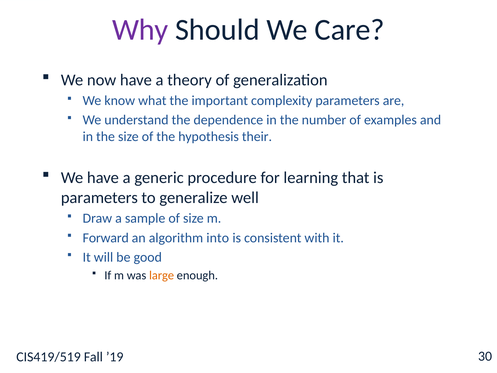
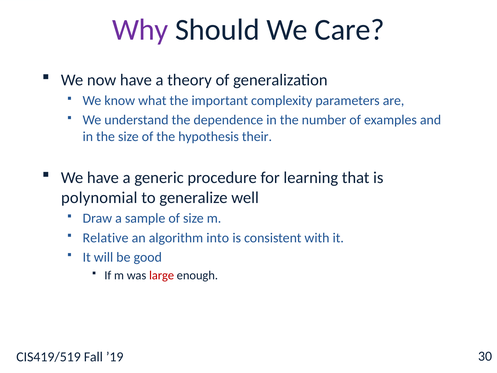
parameters at (99, 197): parameters -> polynomial
Forward: Forward -> Relative
large colour: orange -> red
